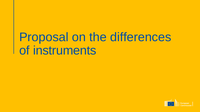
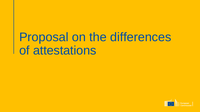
instruments: instruments -> attestations
